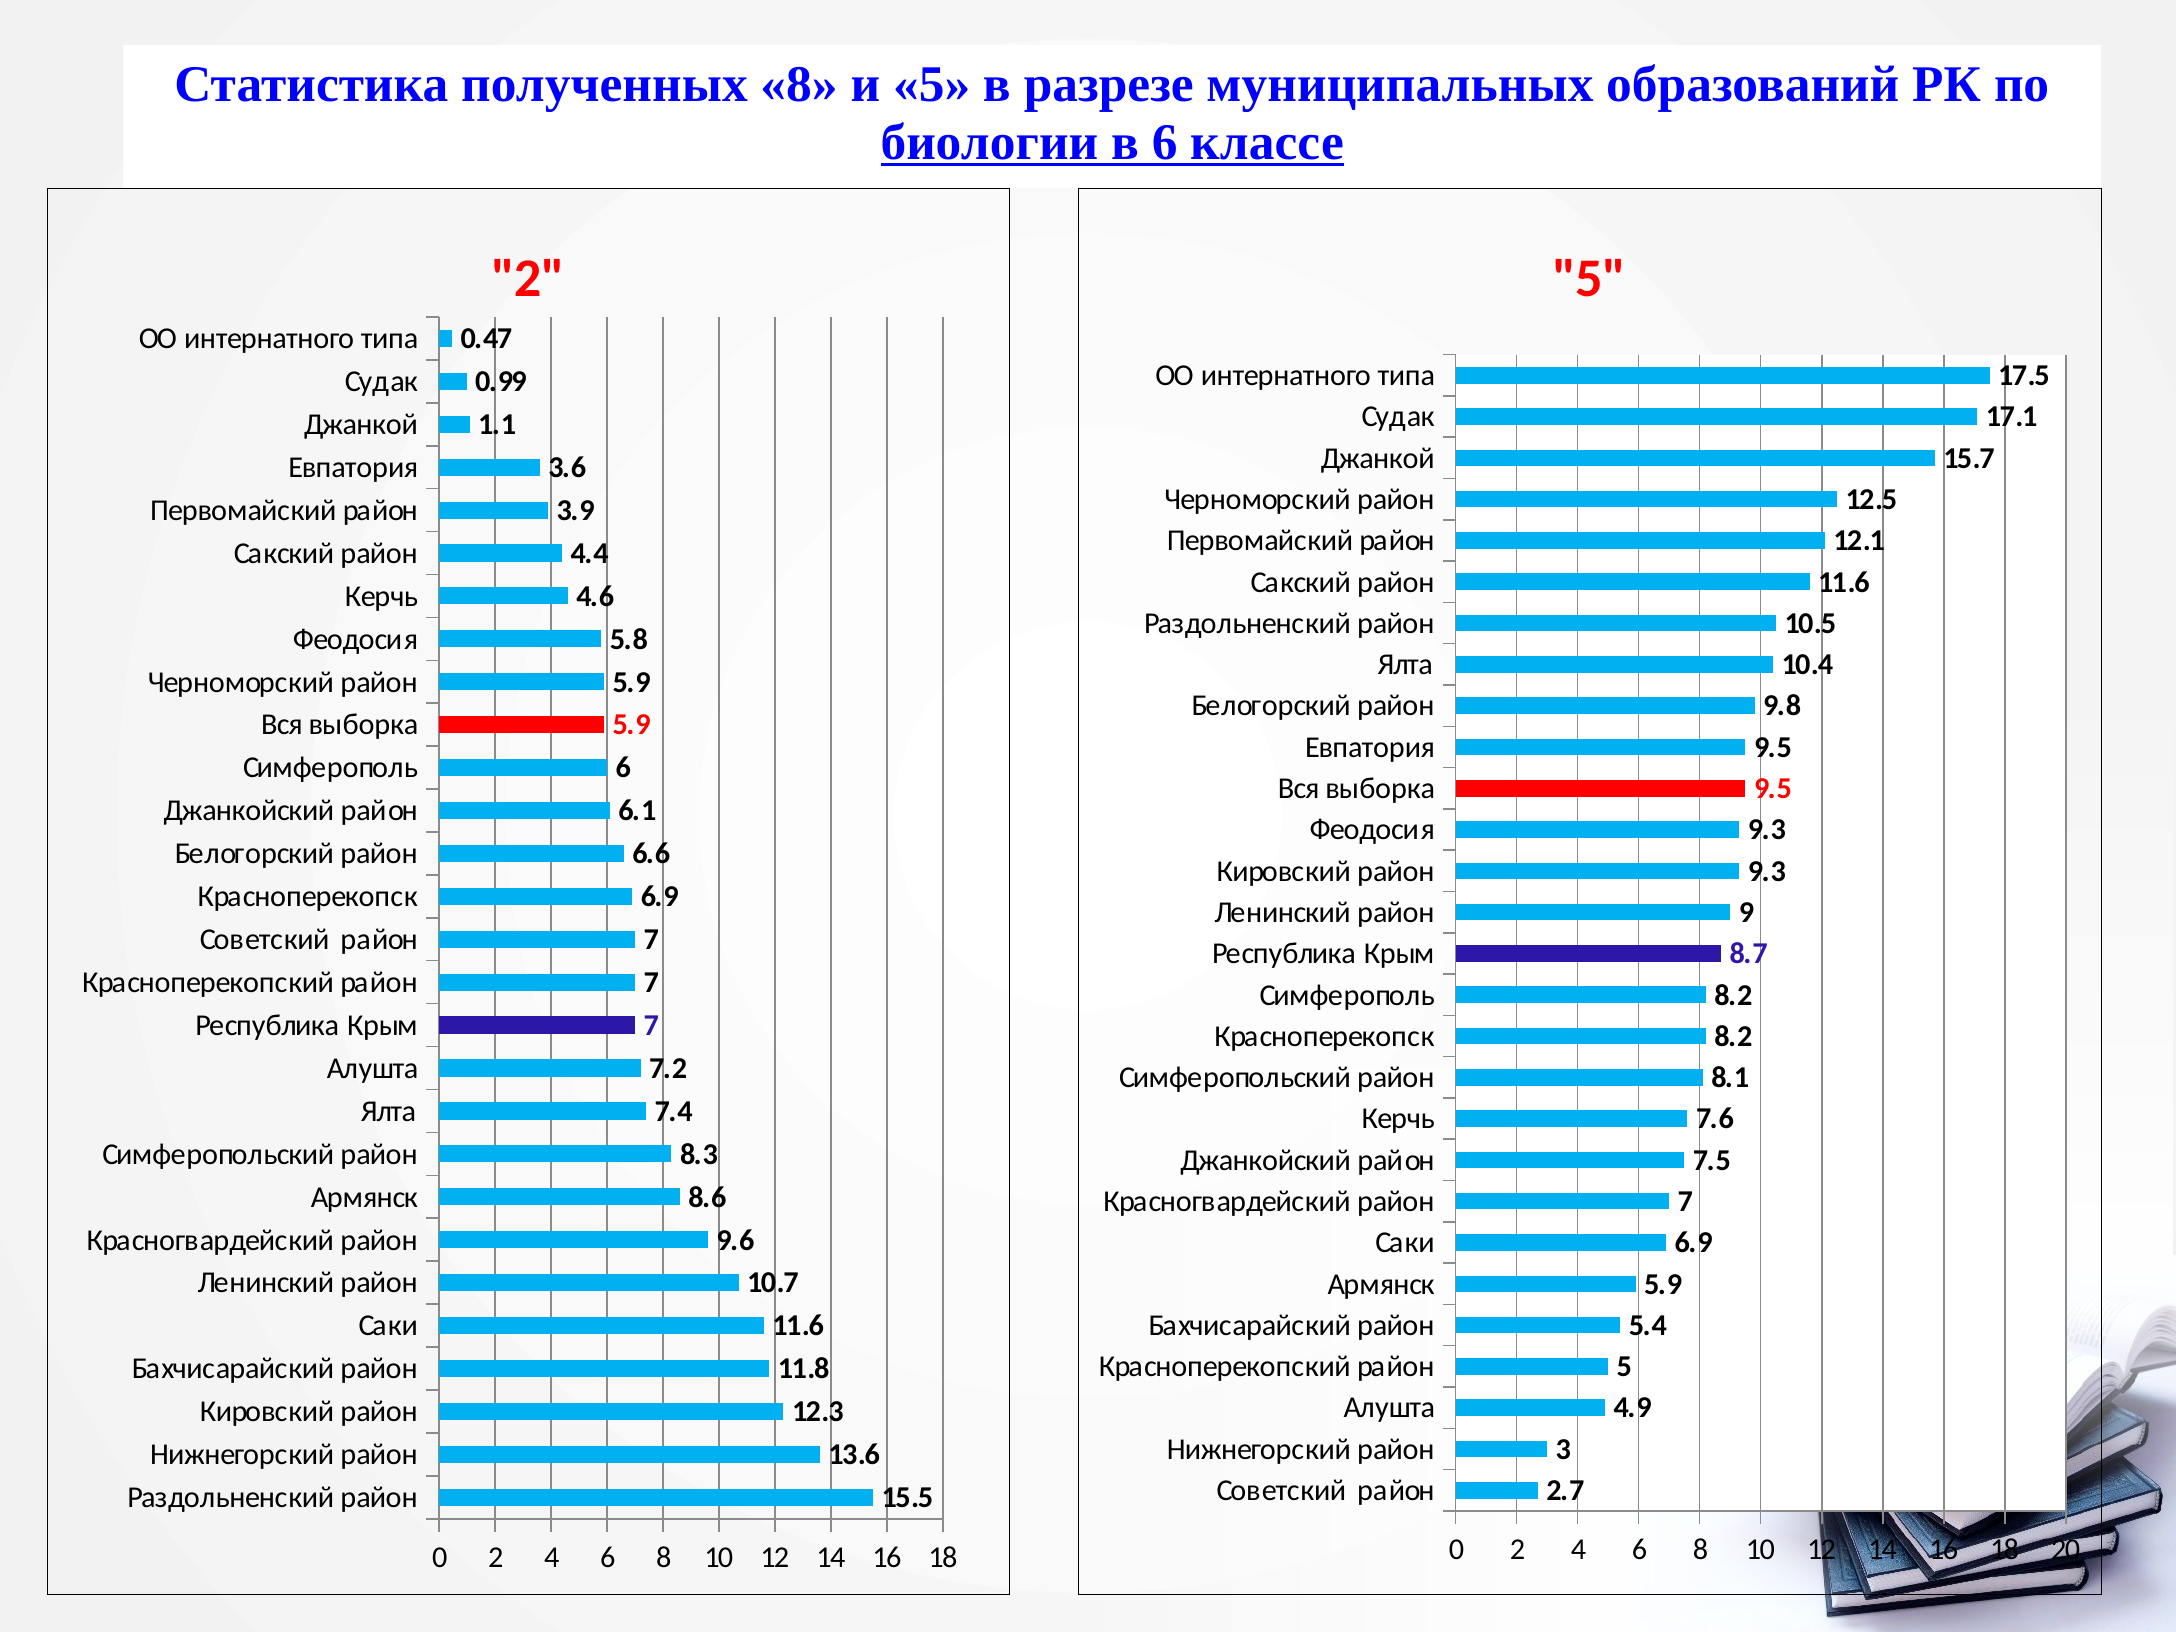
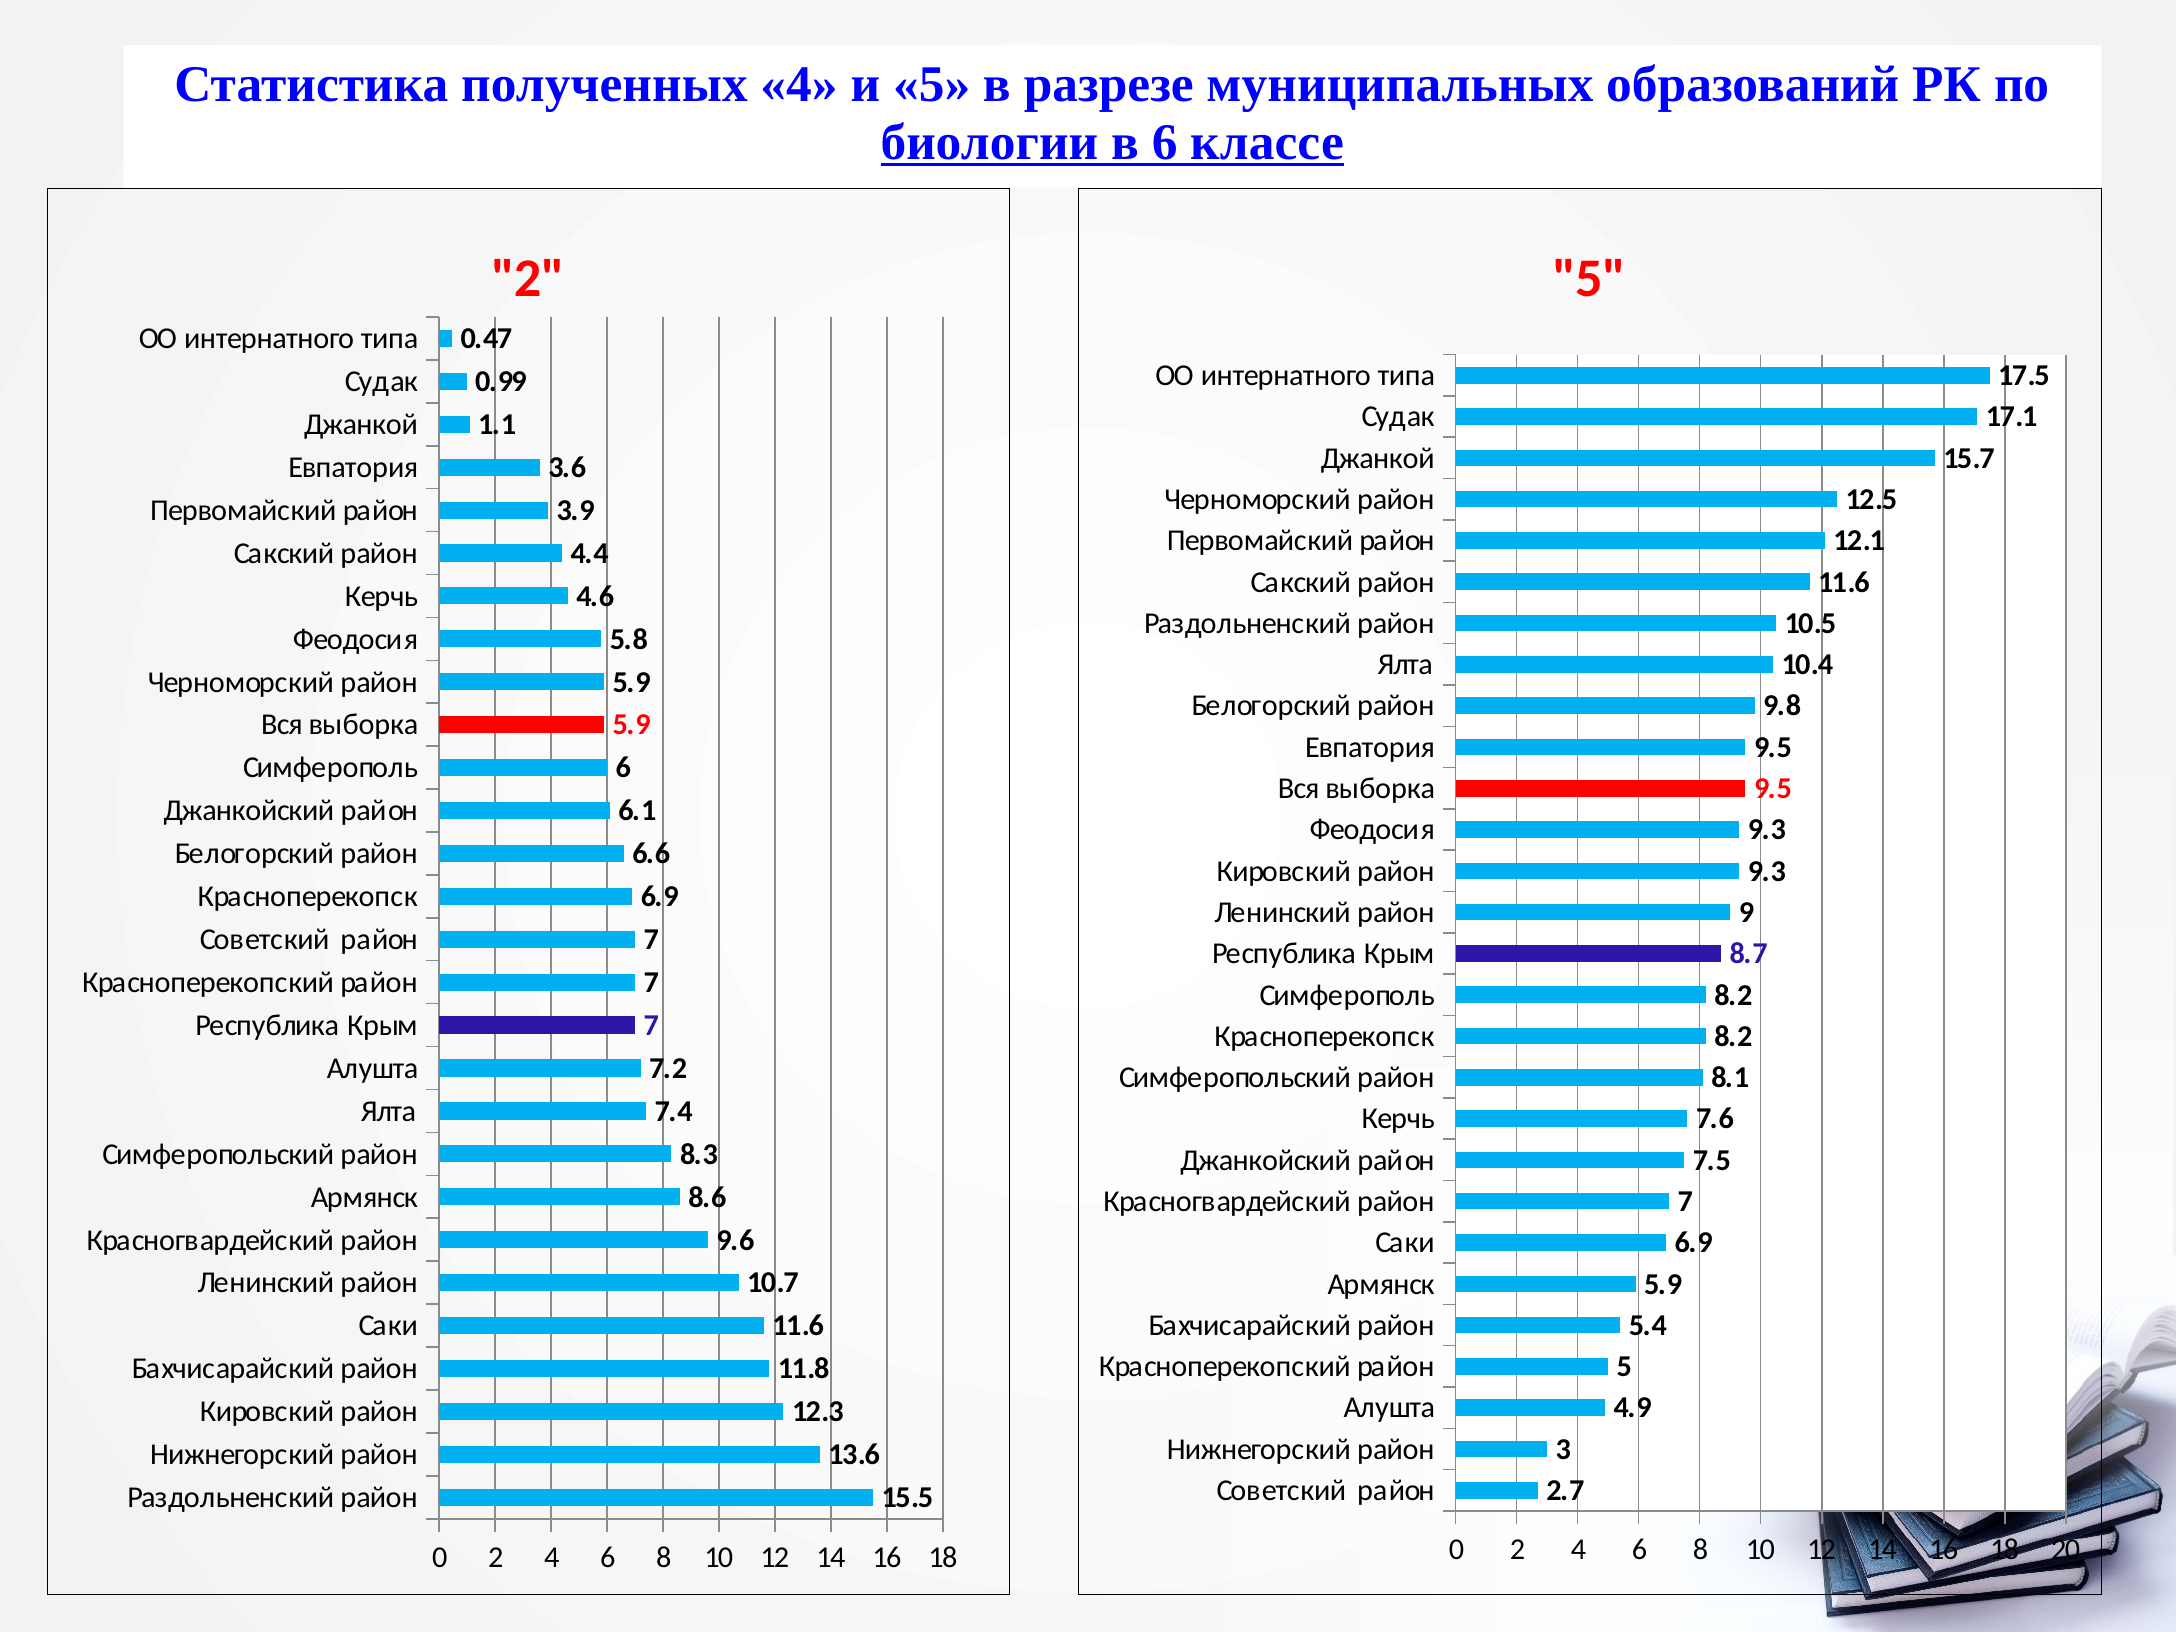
полученных 8: 8 -> 4
